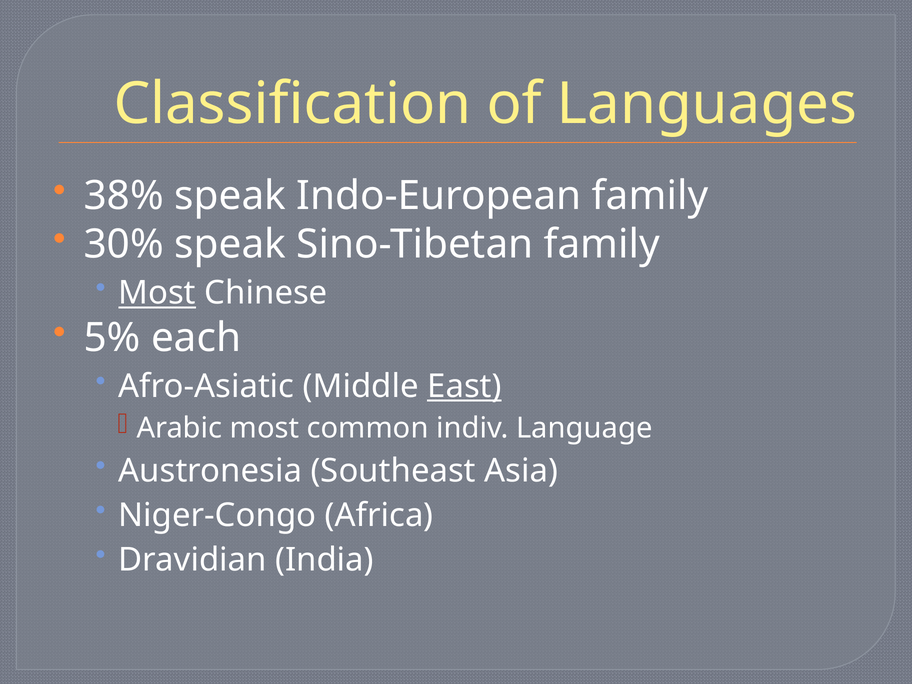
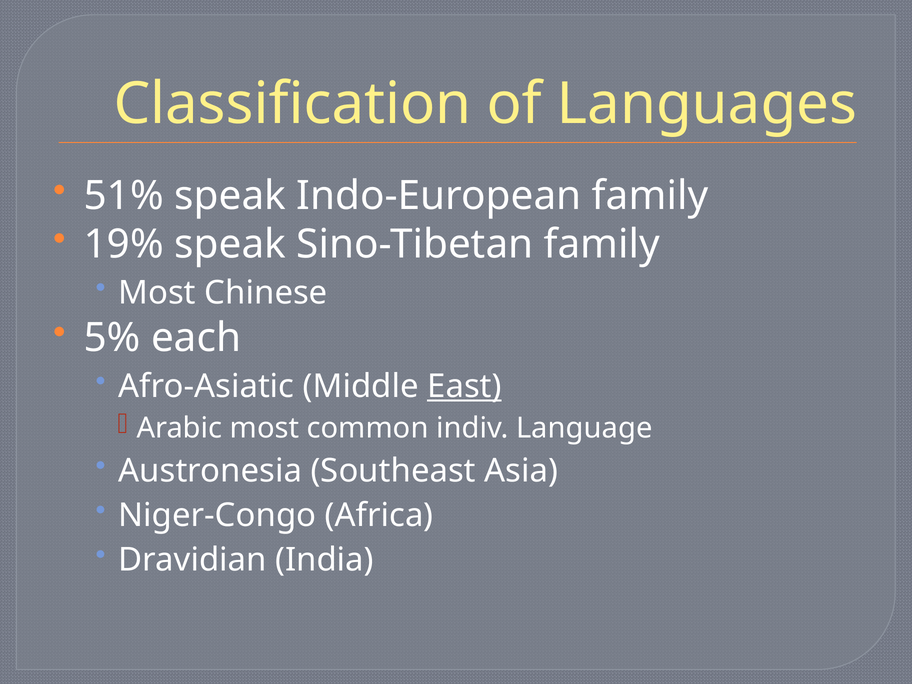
38%: 38% -> 51%
30%: 30% -> 19%
Most at (157, 293) underline: present -> none
